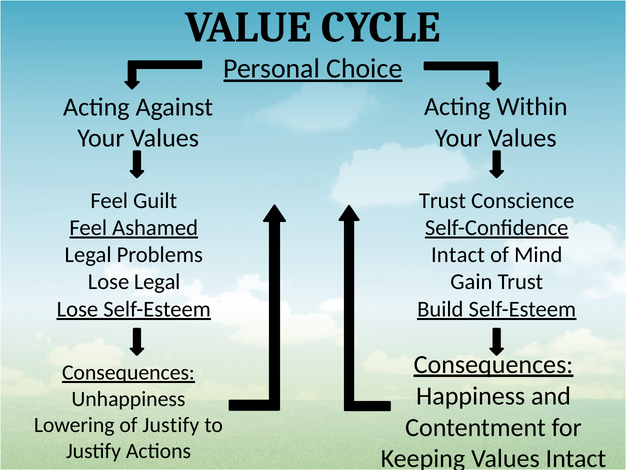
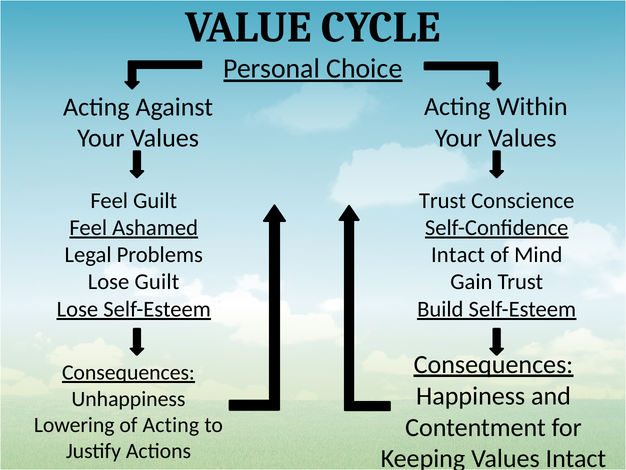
Lose Legal: Legal -> Guilt
of Justify: Justify -> Acting
